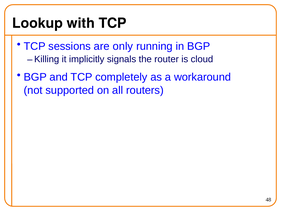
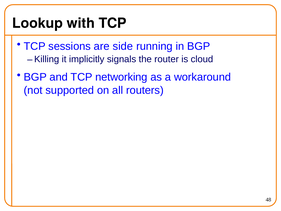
only: only -> side
completely: completely -> networking
